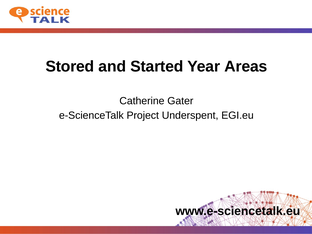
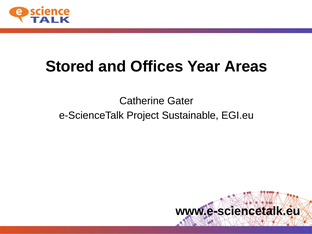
Started: Started -> Offices
Underspent: Underspent -> Sustainable
